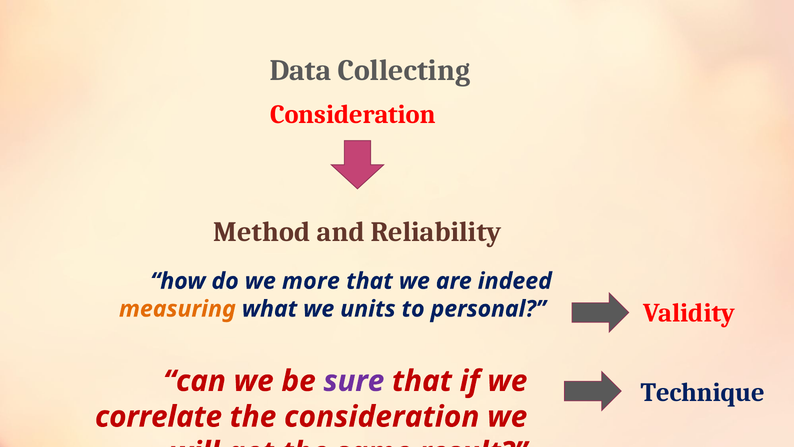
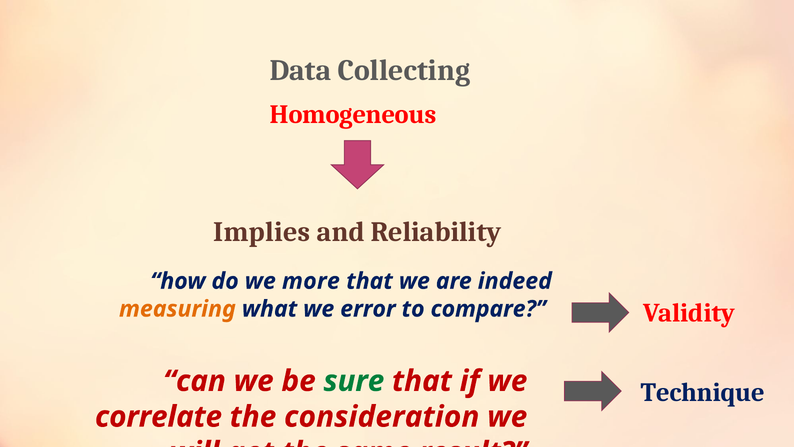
Consideration at (353, 114): Consideration -> Homogeneous
Method: Method -> Implies
units: units -> error
personal: personal -> compare
sure colour: purple -> green
